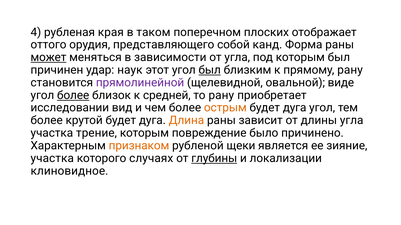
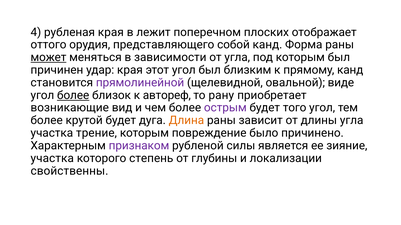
таком: таком -> лежит
удар наук: наук -> края
был at (210, 70) underline: present -> none
прямому рану: рану -> канд
средней: средней -> автореф
исследовании: исследовании -> возникающие
острым colour: orange -> purple
дуга at (295, 108): дуга -> того
признаком colour: orange -> purple
щеки: щеки -> силы
случаях: случаях -> степень
глубины underline: present -> none
клиновидное: клиновидное -> свойственны
